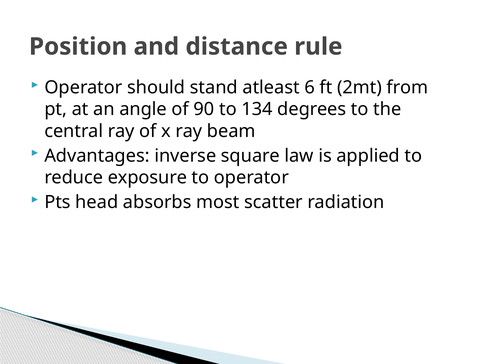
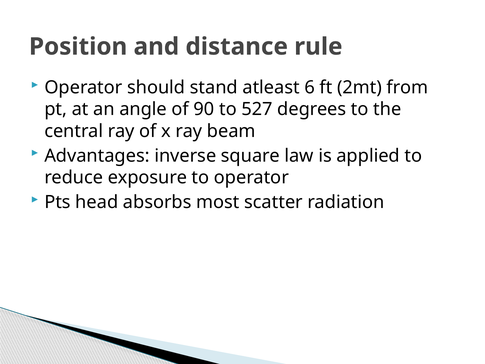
134: 134 -> 527
